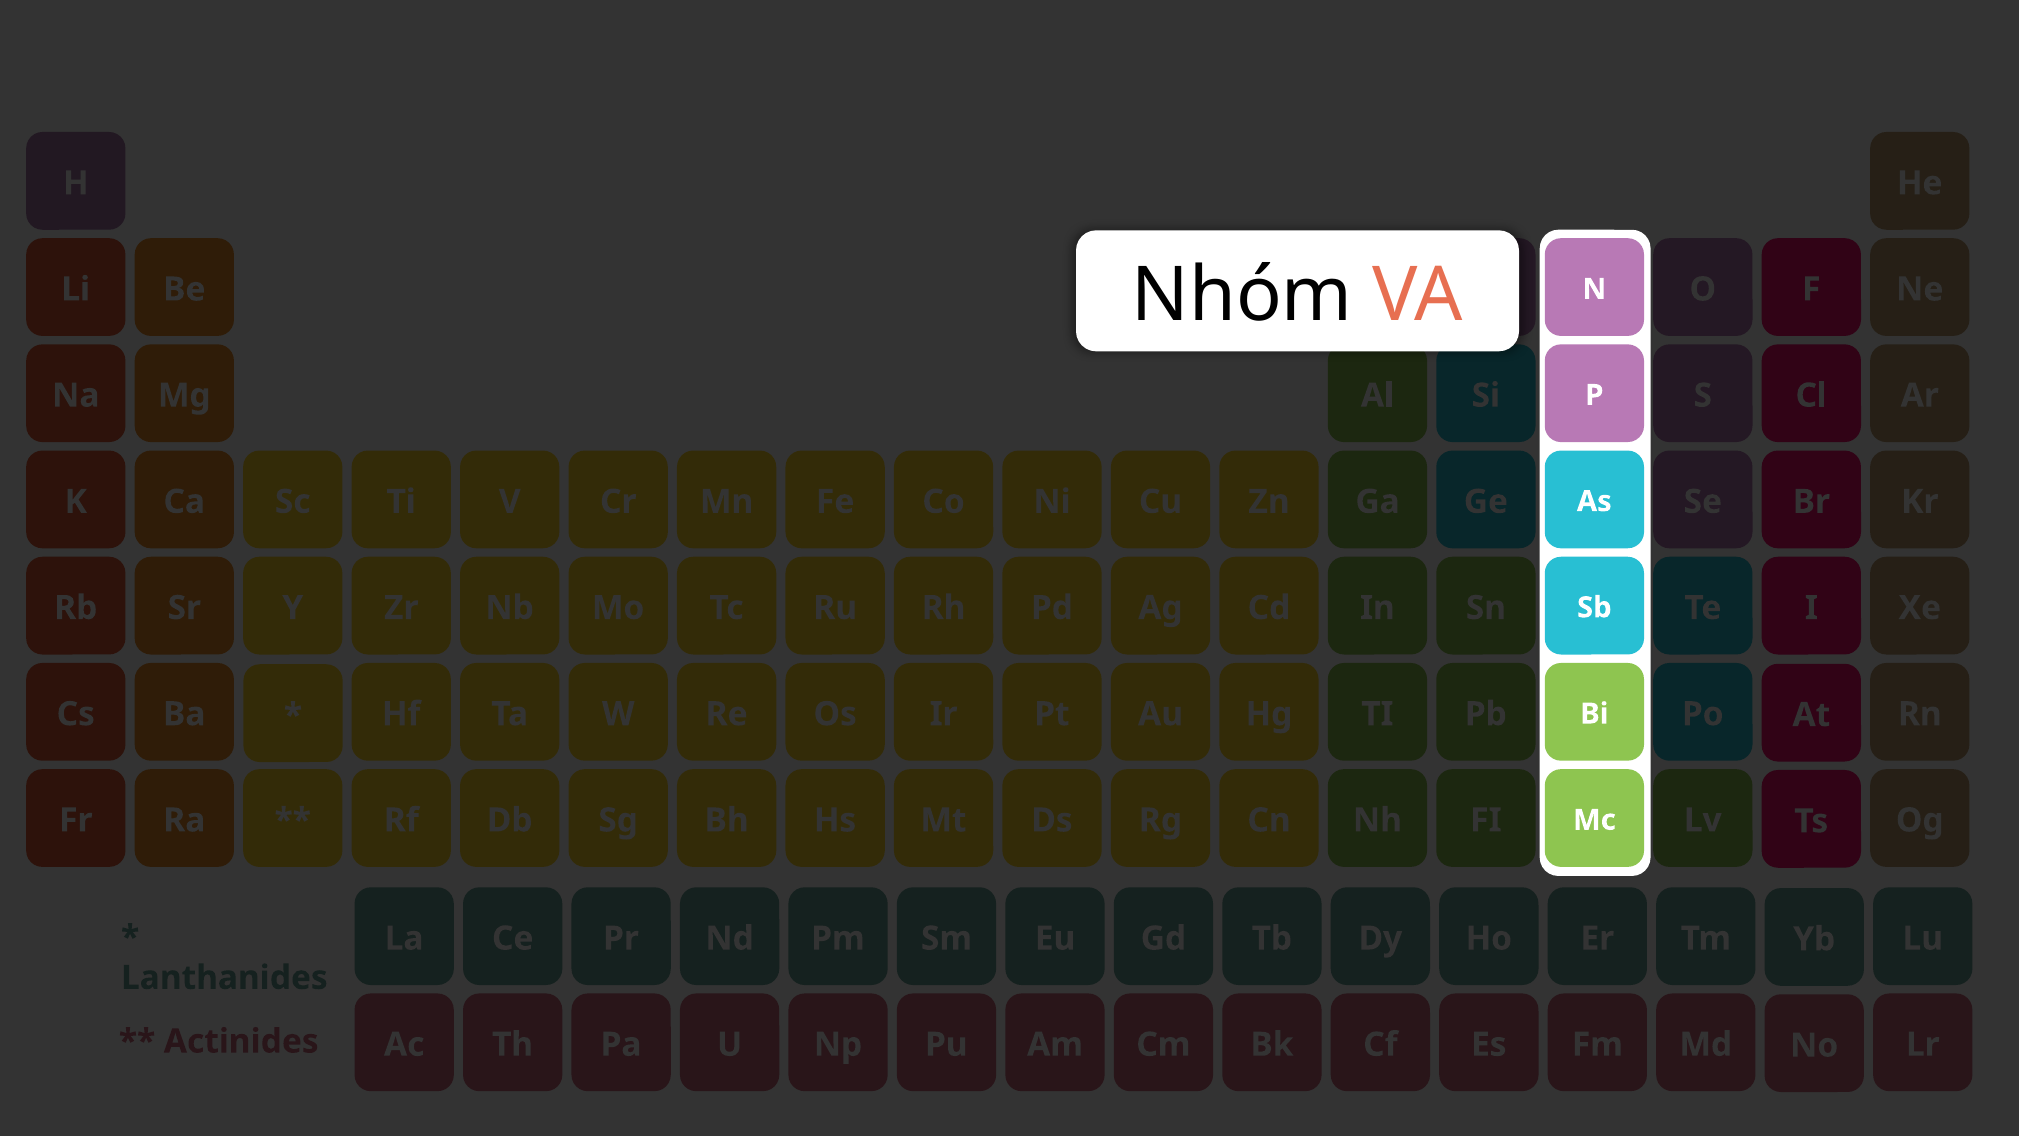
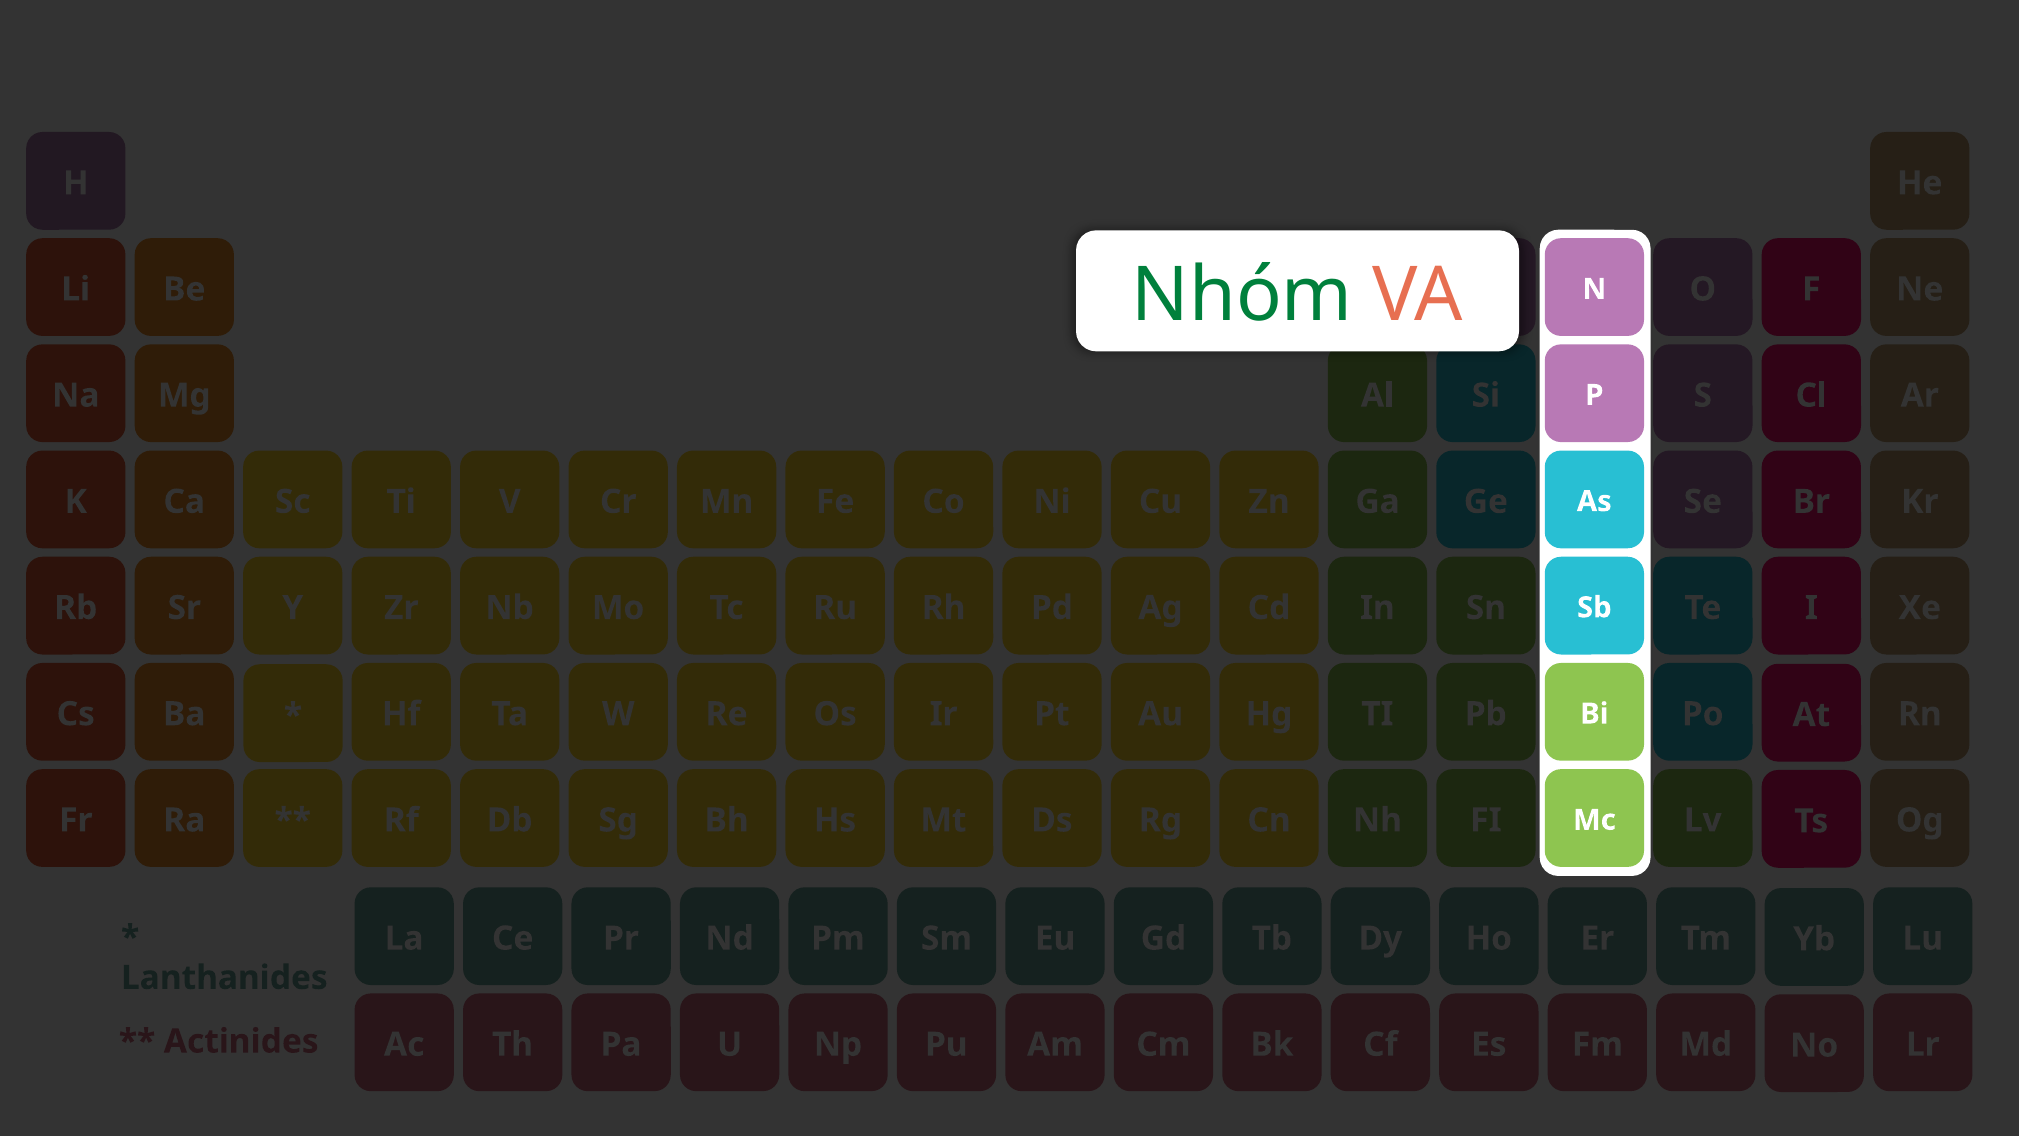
Nhóm colour: black -> green
